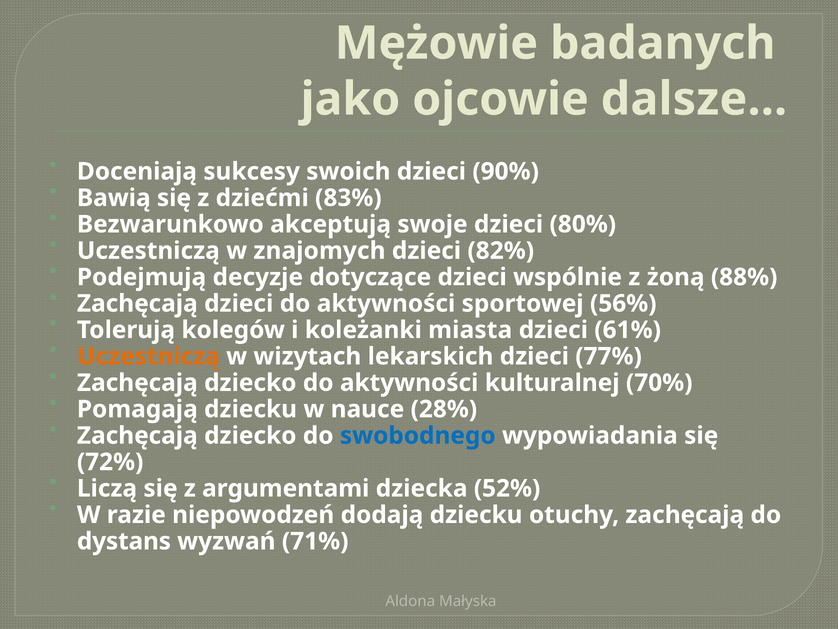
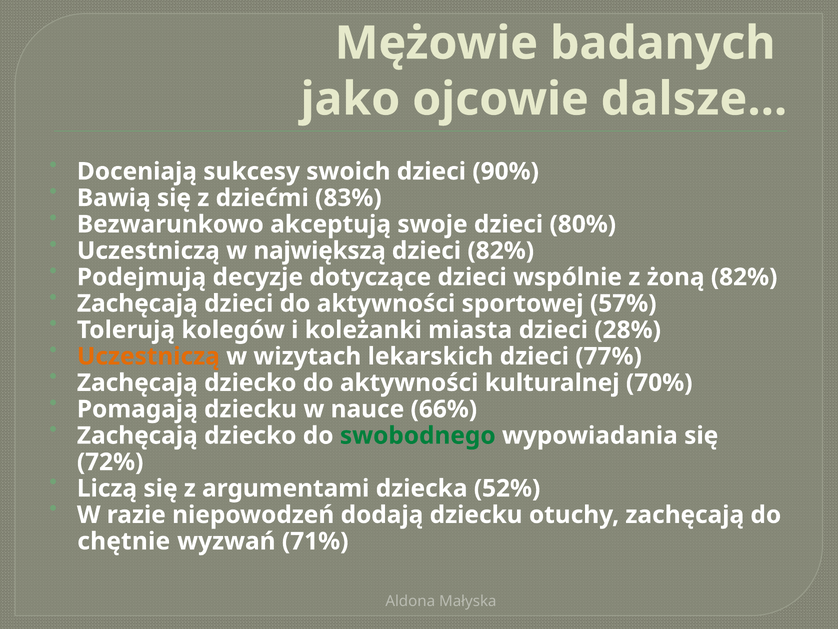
znajomych: znajomych -> największą
żoną 88%: 88% -> 82%
56%: 56% -> 57%
61%: 61% -> 28%
28%: 28% -> 66%
swobodnego colour: blue -> green
dystans: dystans -> chętnie
